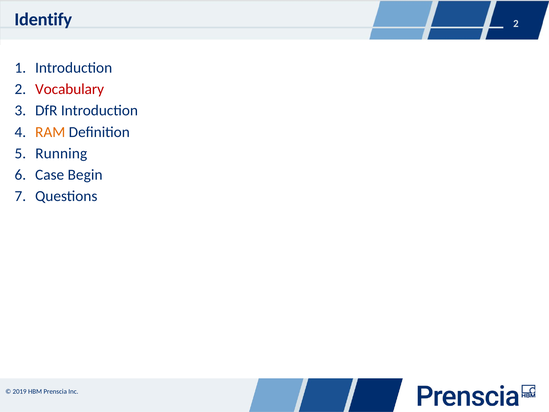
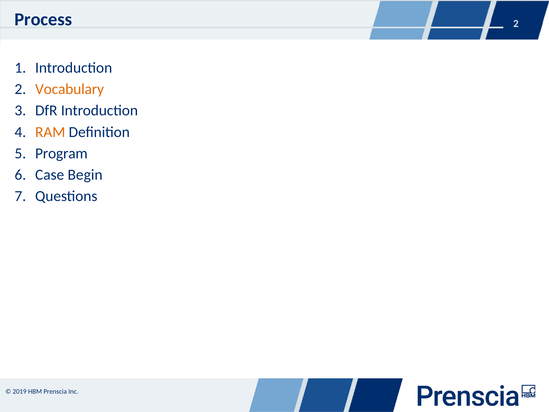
Identify: Identify -> Process
Vocabulary colour: red -> orange
Running: Running -> Program
